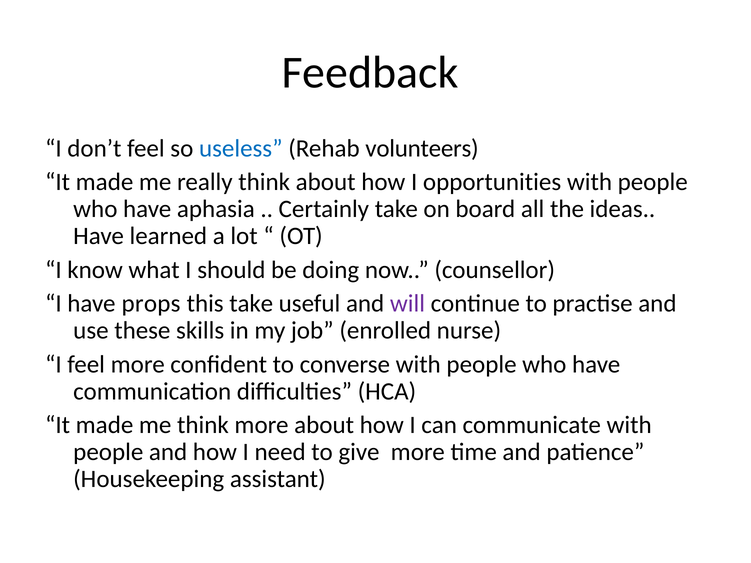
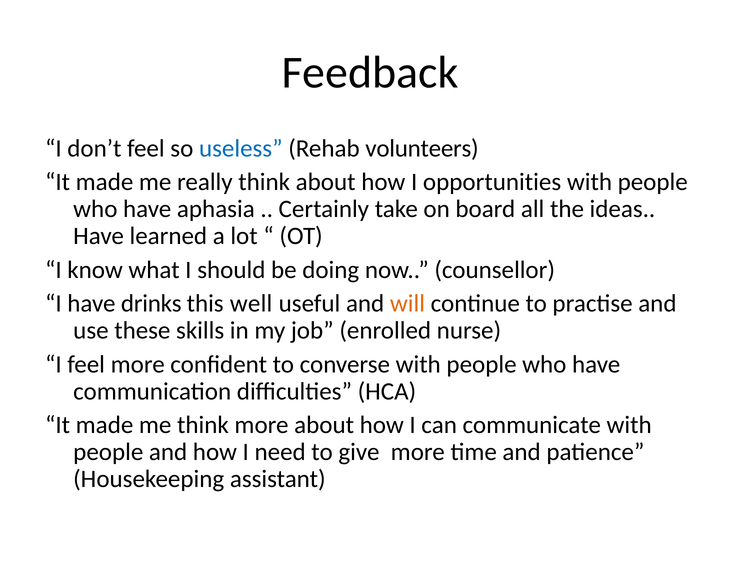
props: props -> drinks
this take: take -> well
will colour: purple -> orange
